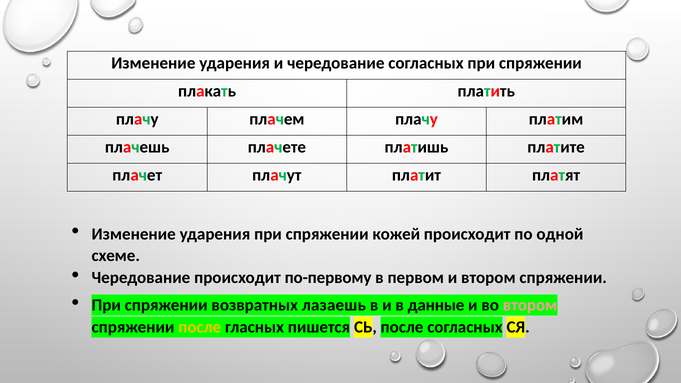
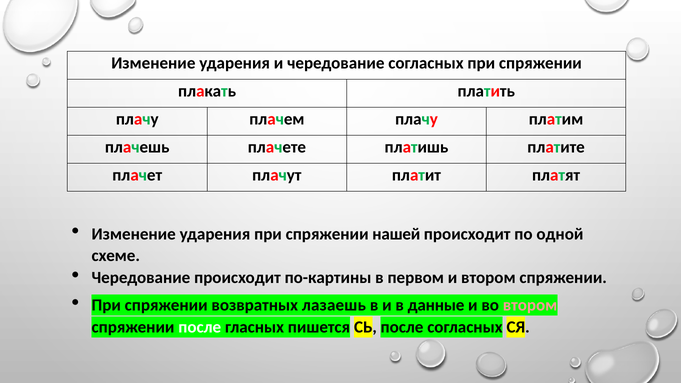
кожей: кожей -> нашей
по-первому: по-первому -> по-картины
после at (200, 327) colour: yellow -> white
